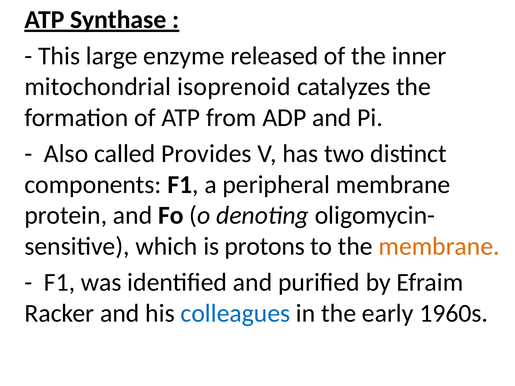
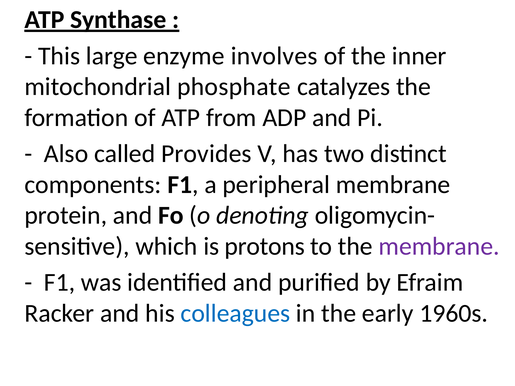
released: released -> involves
isoprenoid: isoprenoid -> phosphate
membrane at (439, 246) colour: orange -> purple
